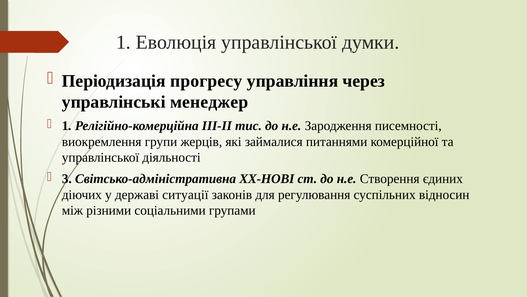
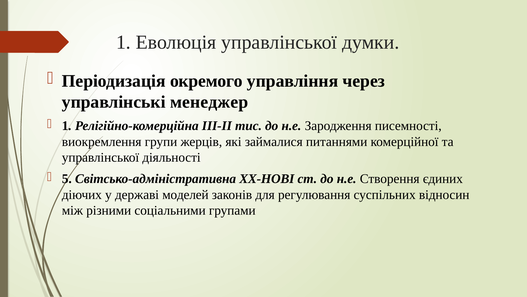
прогресу: прогресу -> окремого
3: 3 -> 5
ситуації: ситуації -> моделей
